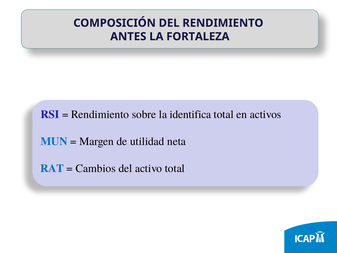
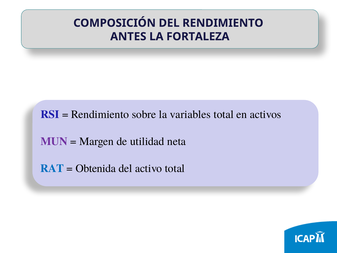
identifica: identifica -> variables
MUN colour: blue -> purple
Cambios: Cambios -> Obtenida
